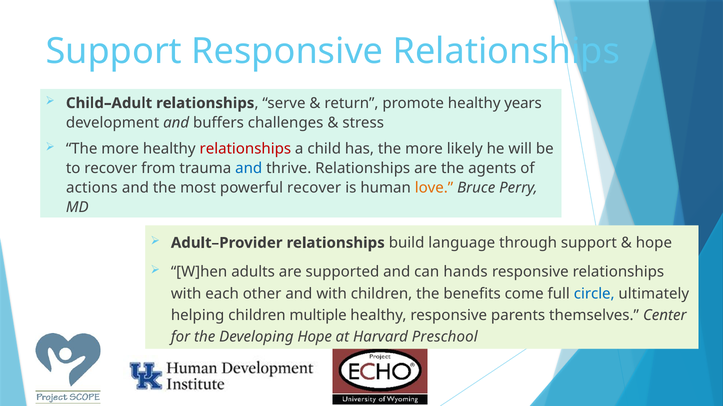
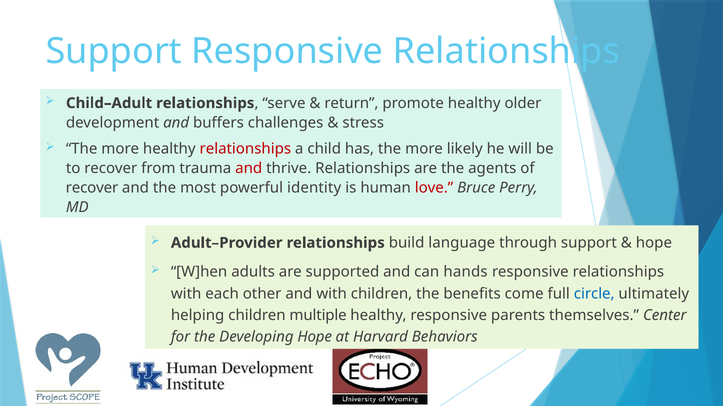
years: years -> older
and at (249, 169) colour: blue -> red
actions at (92, 188): actions -> recover
powerful recover: recover -> identity
love colour: orange -> red
Preschool: Preschool -> Behaviors
